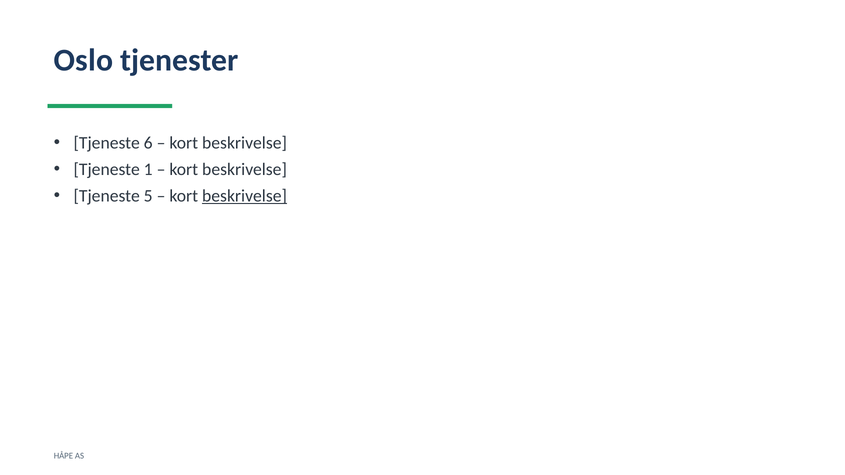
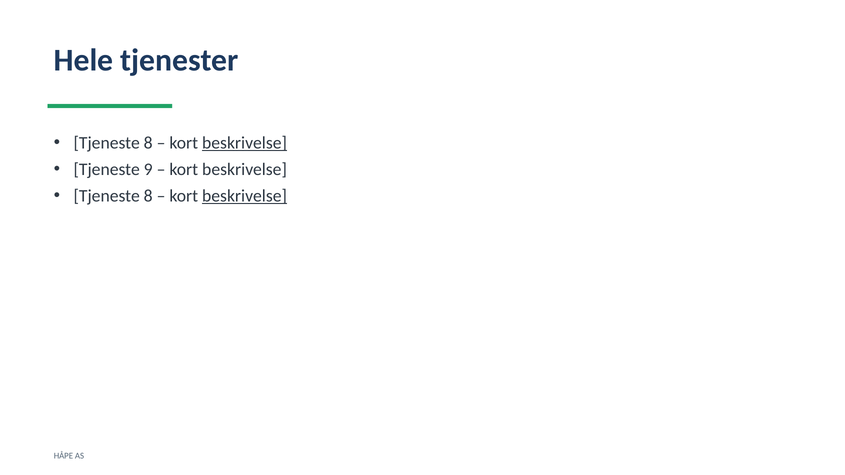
Oslo: Oslo -> Hele
6 at (148, 143): 6 -> 8
beskrivelse at (245, 143) underline: none -> present
1: 1 -> 9
5 at (148, 196): 5 -> 8
